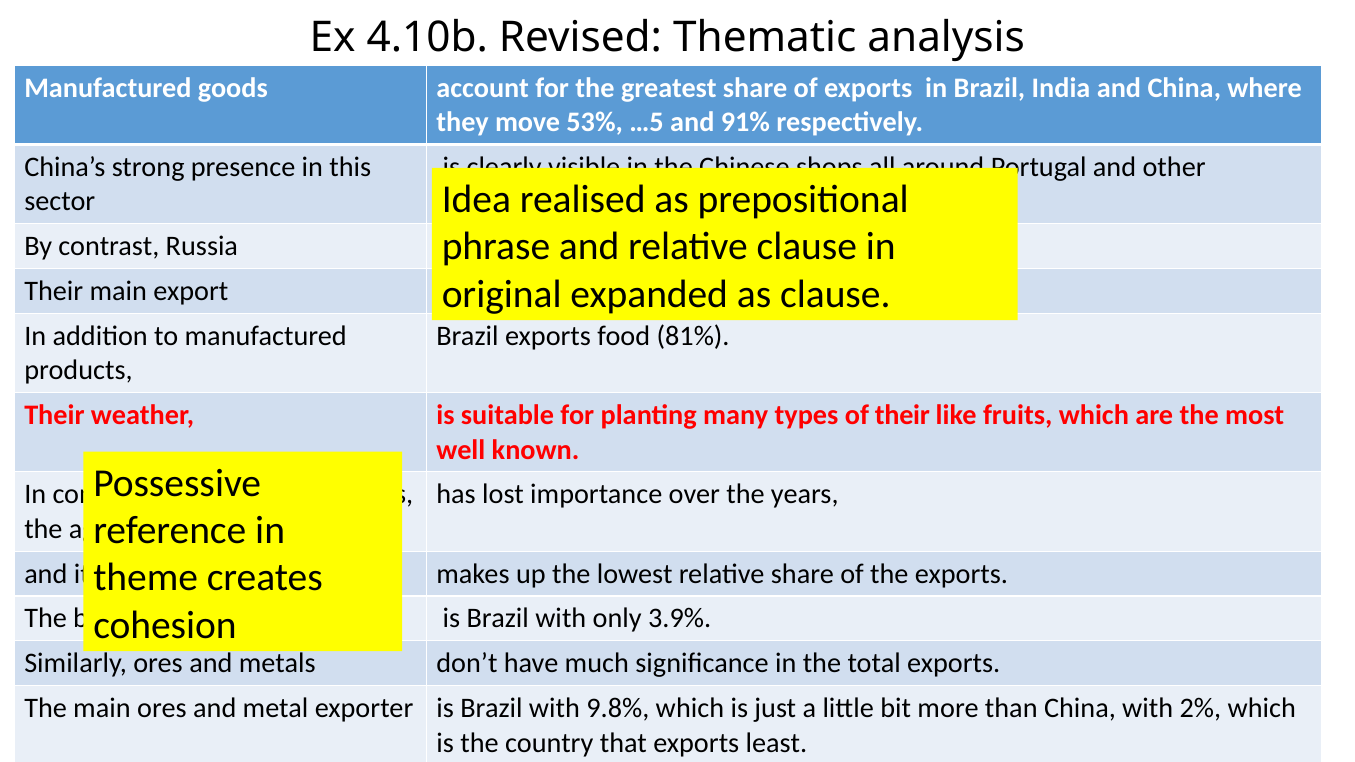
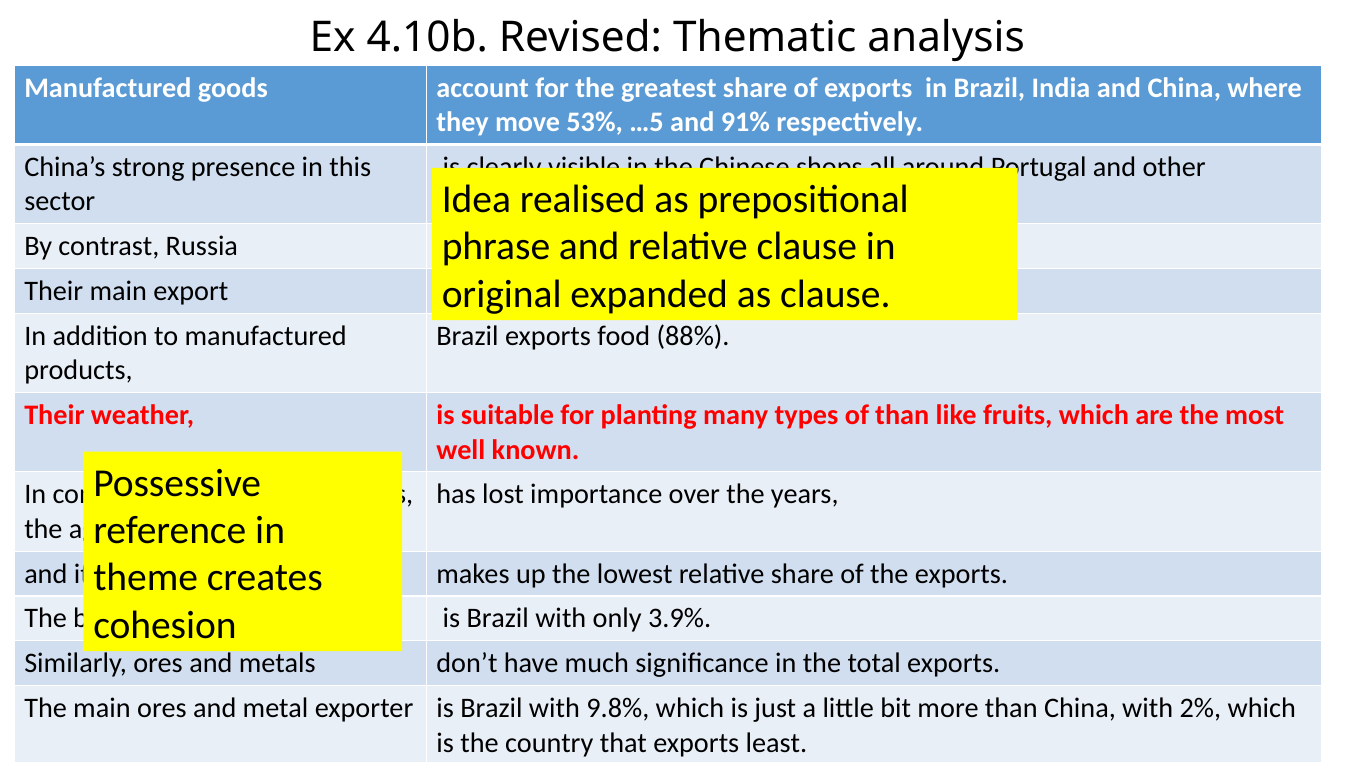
81%: 81% -> 88%
of their: their -> than
